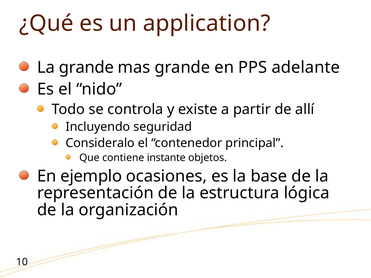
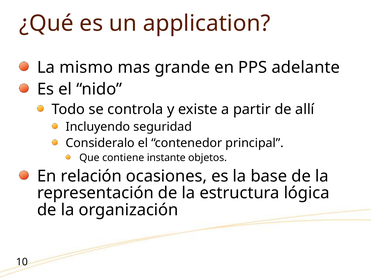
La grande: grande -> mismo
ejemplo: ejemplo -> relación
